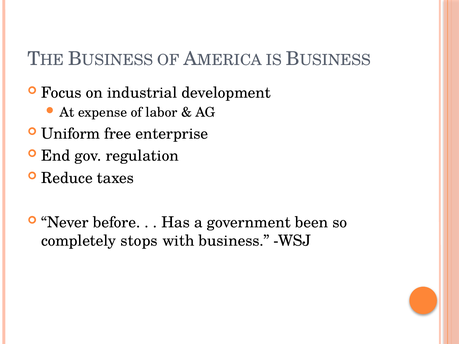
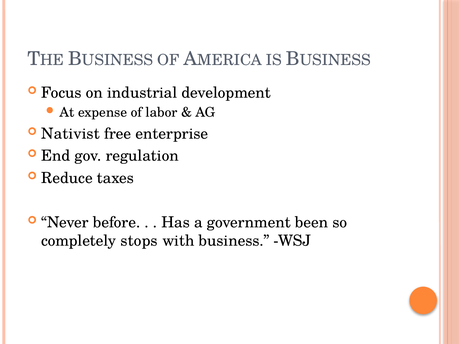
Uniform: Uniform -> Nativist
